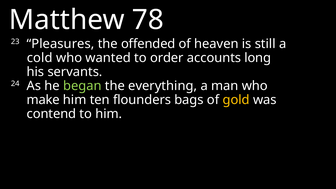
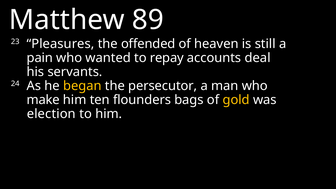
78: 78 -> 89
cold: cold -> pain
order: order -> repay
long: long -> deal
began colour: light green -> yellow
everything: everything -> persecutor
contend: contend -> election
